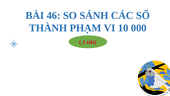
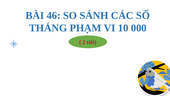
THÀNH: THÀNH -> THÁNG
